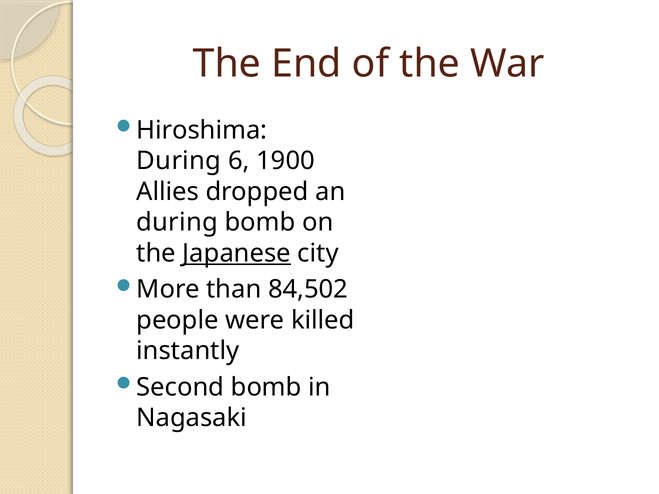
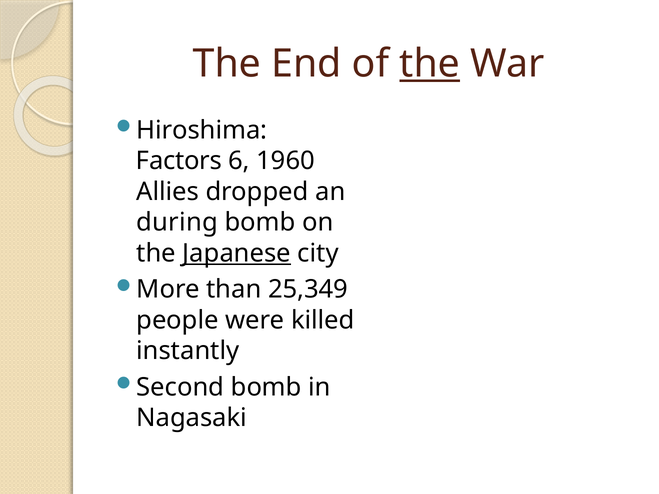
the at (430, 64) underline: none -> present
During at (179, 161): During -> Factors
1900: 1900 -> 1960
84,502: 84,502 -> 25,349
